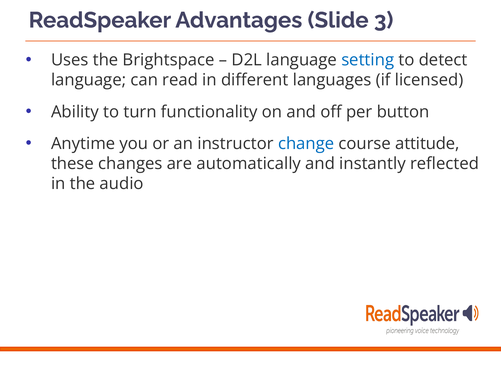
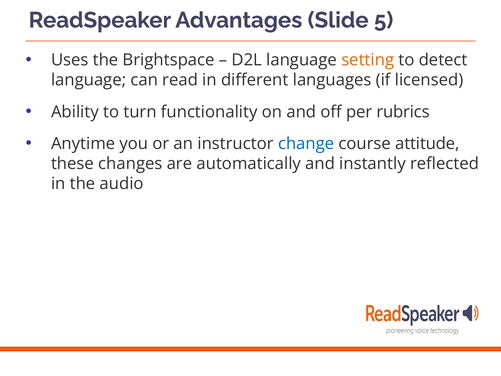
3: 3 -> 5
setting colour: blue -> orange
button: button -> rubrics
